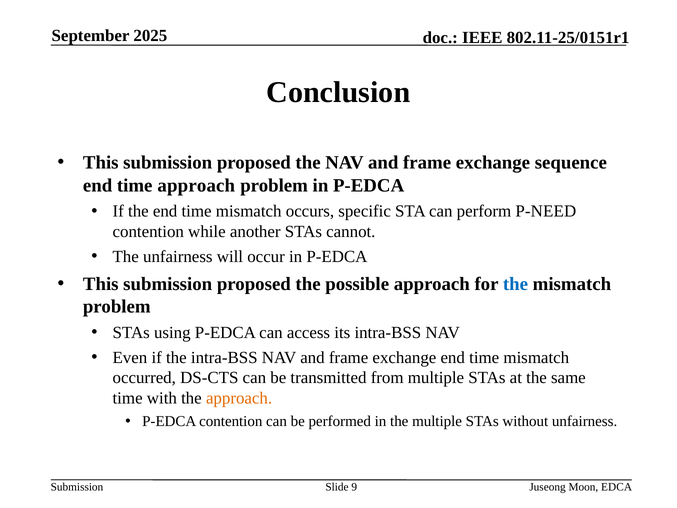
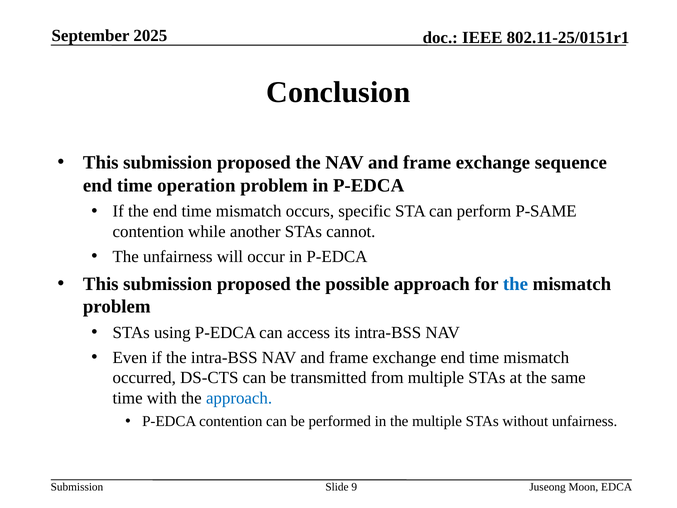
time approach: approach -> operation
P-NEED: P-NEED -> P-SAME
approach at (239, 398) colour: orange -> blue
